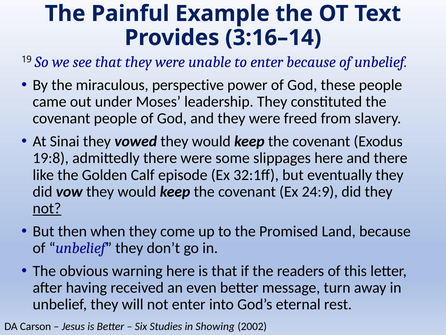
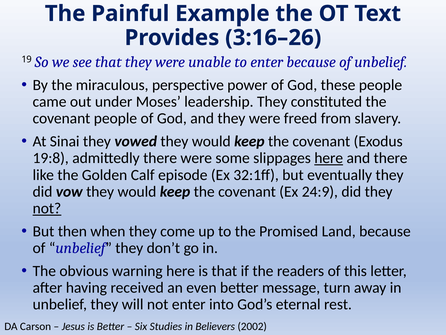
3:16–14: 3:16–14 -> 3:16–26
here at (329, 158) underline: none -> present
Showing: Showing -> Believers
